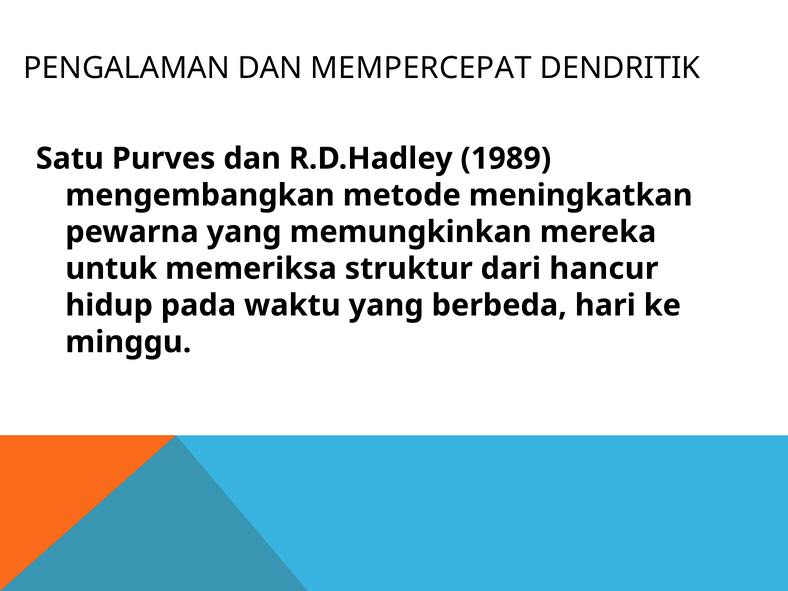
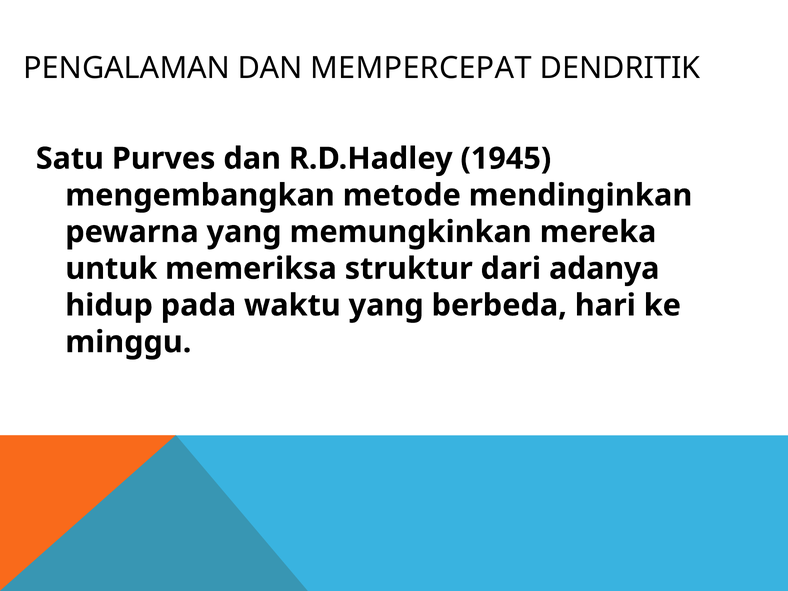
1989: 1989 -> 1945
meningkatkan: meningkatkan -> mendinginkan
hancur: hancur -> adanya
